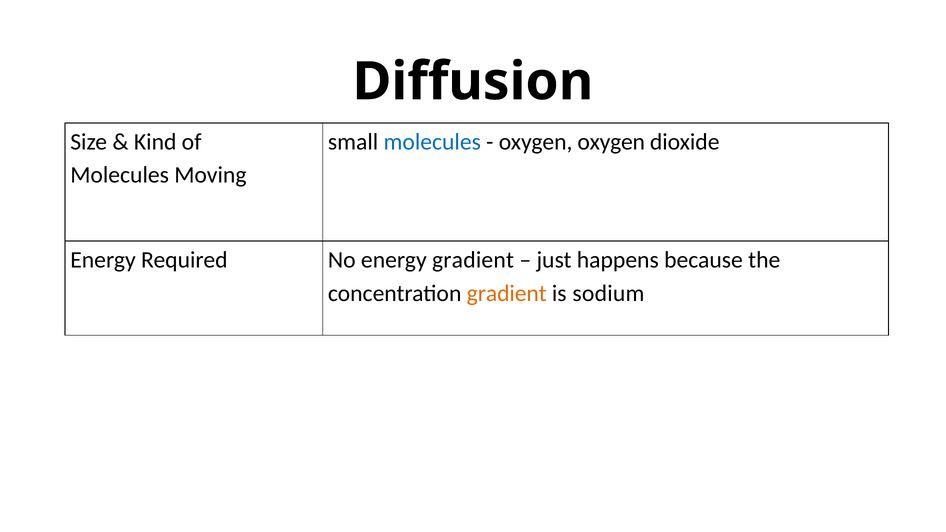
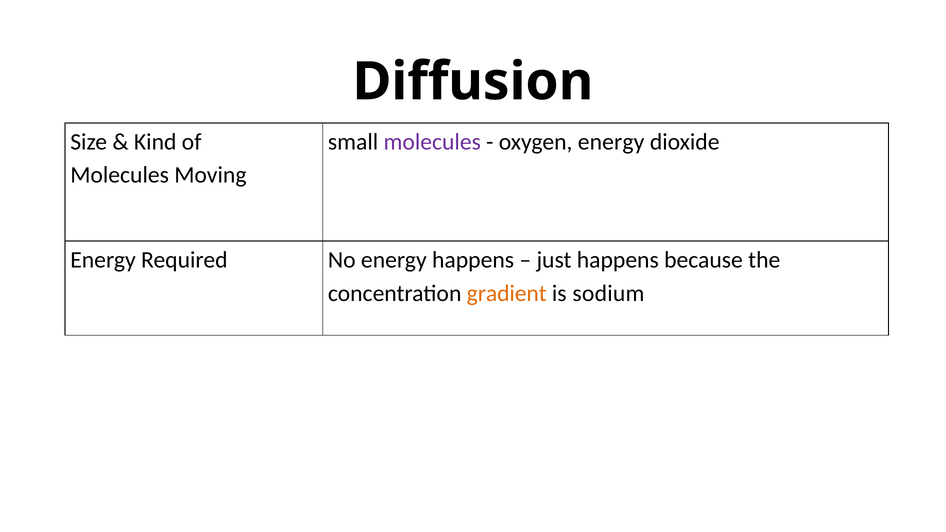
molecules at (432, 142) colour: blue -> purple
oxygen oxygen: oxygen -> energy
energy gradient: gradient -> happens
